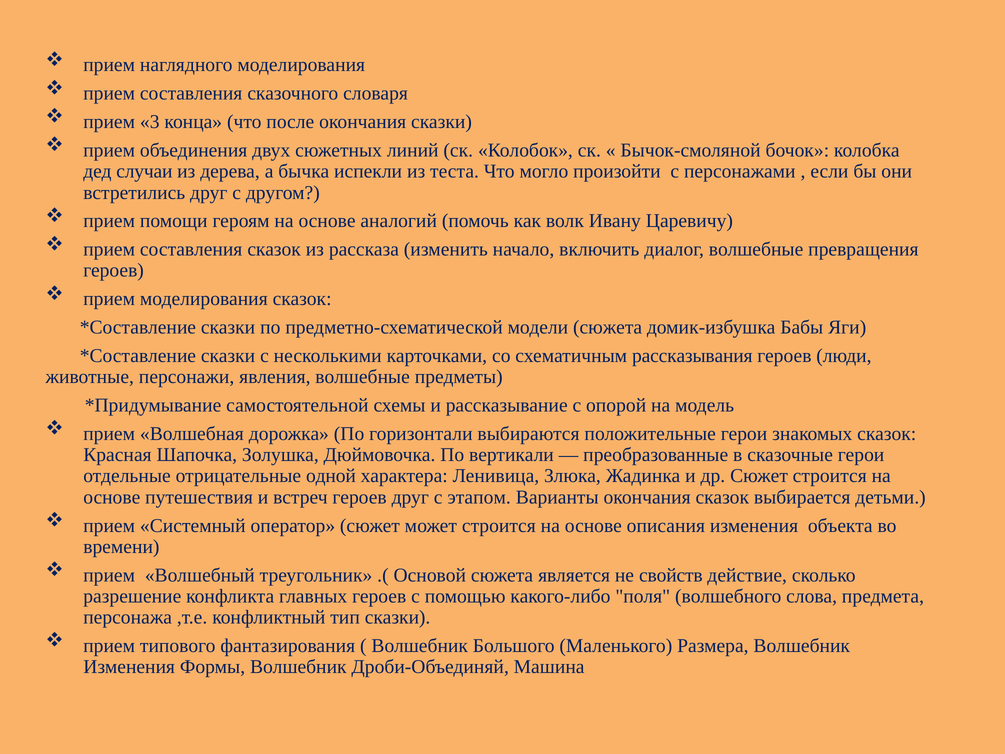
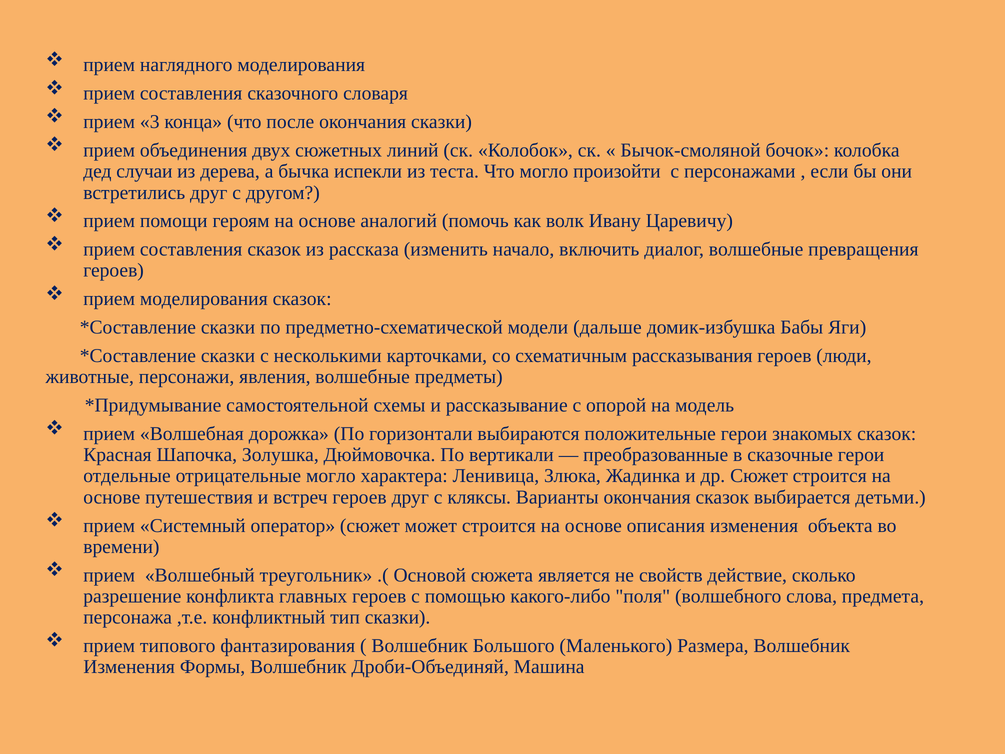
модели сюжета: сюжета -> дальше
отрицательные одной: одной -> могло
этапом: этапом -> кляксы
